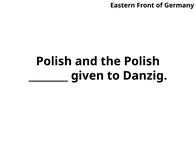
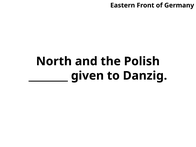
Polish at (54, 61): Polish -> North
